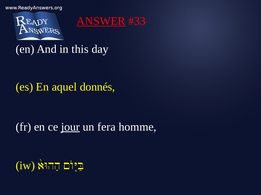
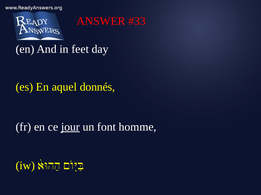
ANSWER underline: present -> none
this: this -> feet
fera: fera -> font
